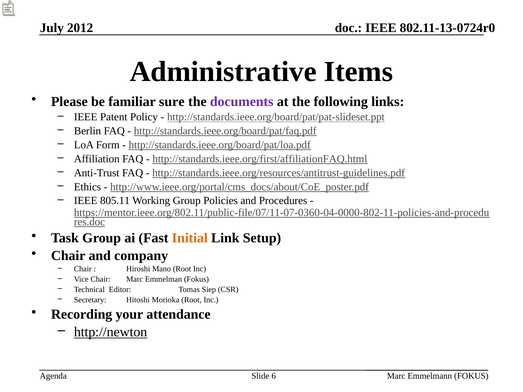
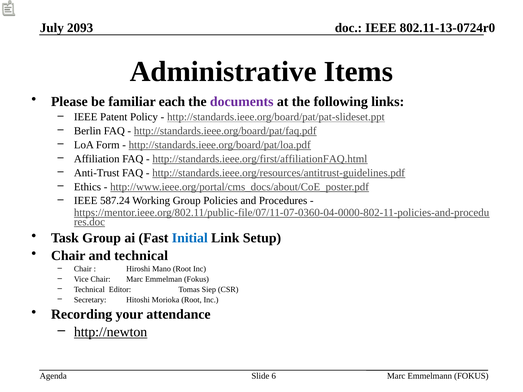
2012: 2012 -> 2093
sure: sure -> each
805.11: 805.11 -> 587.24
Initial colour: orange -> blue
and company: company -> technical
